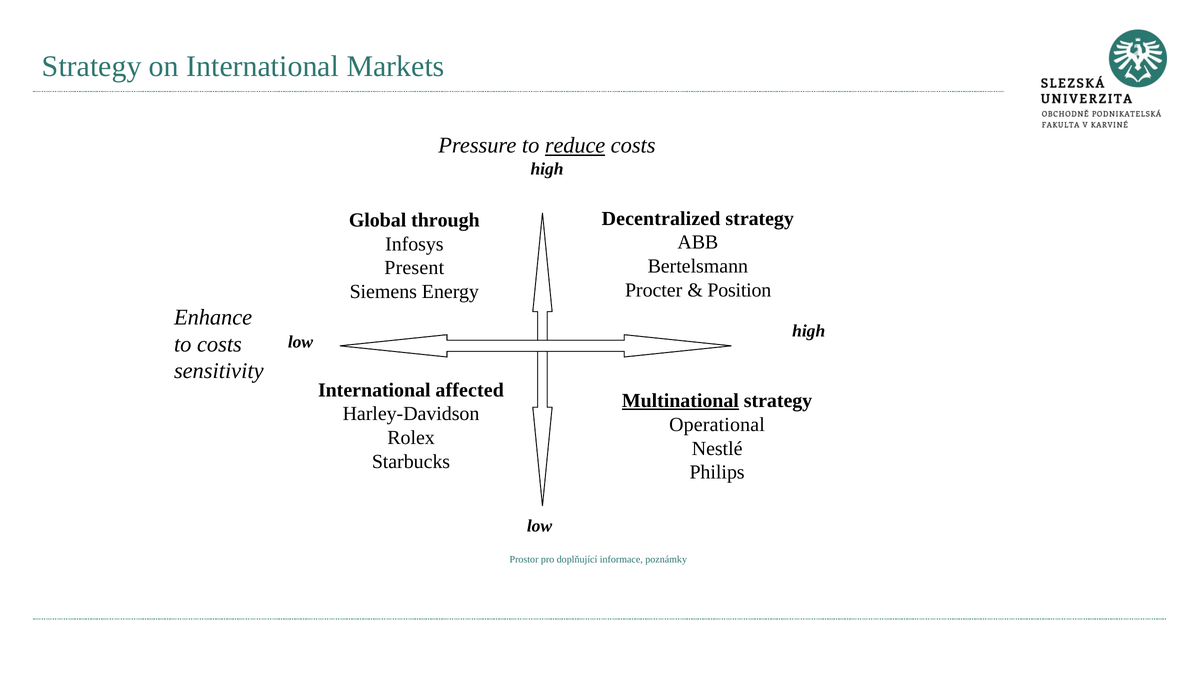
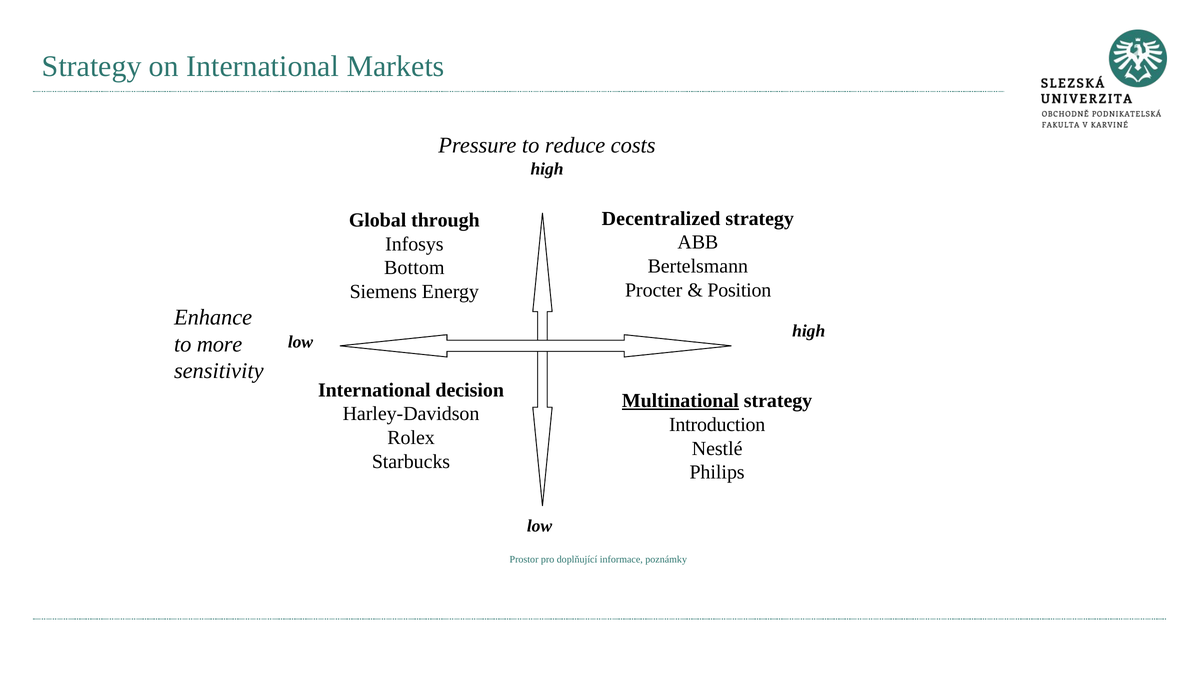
reduce underline: present -> none
Present: Present -> Bottom
to costs: costs -> more
affected: affected -> decision
Operational: Operational -> Introduction
